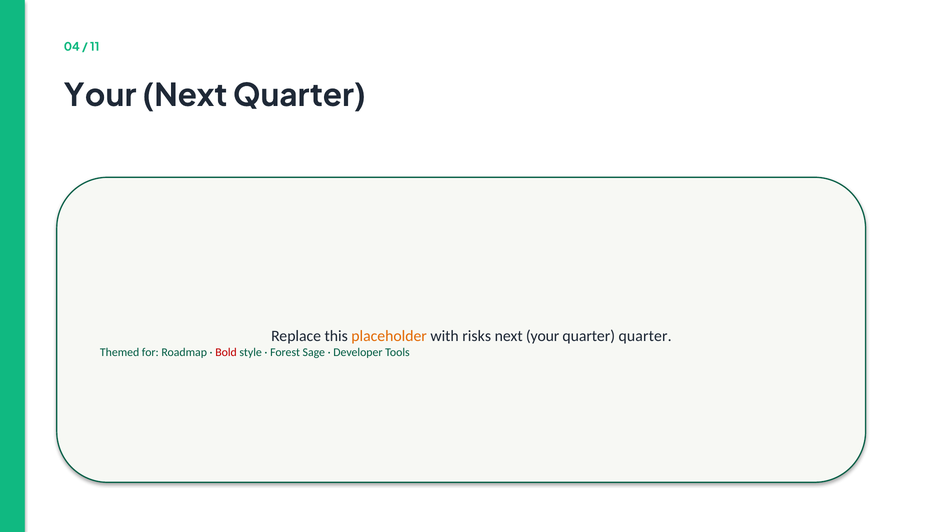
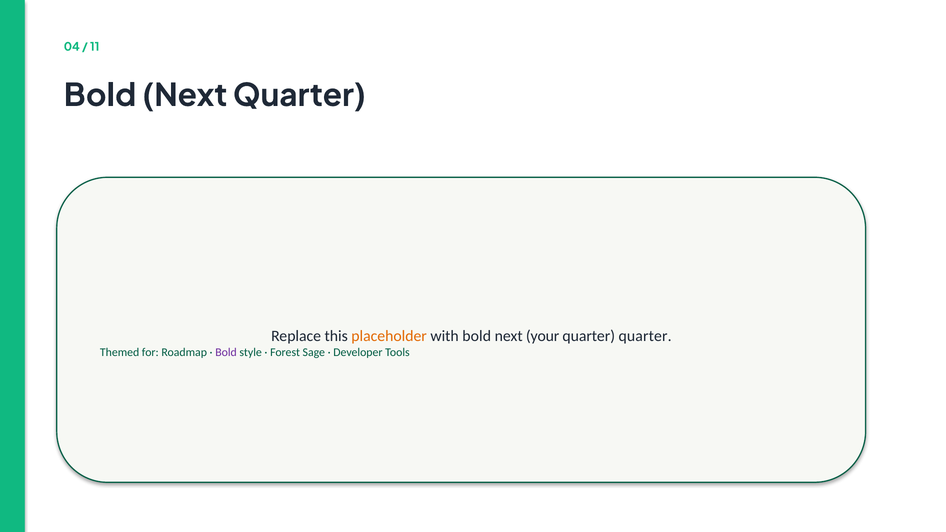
Your at (100, 96): Your -> Bold
with risks: risks -> bold
Bold at (226, 353) colour: red -> purple
